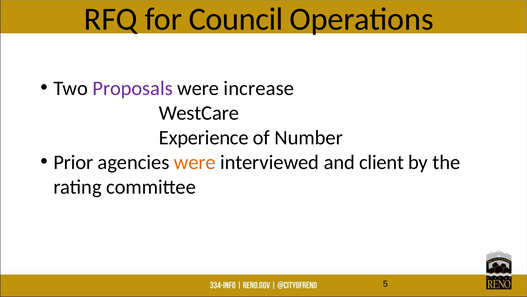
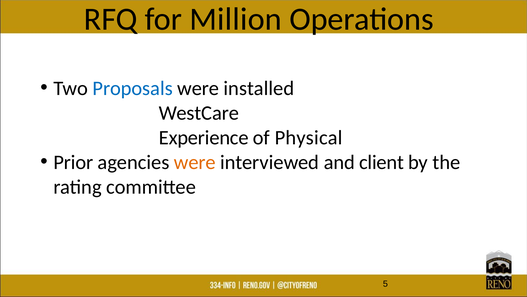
Council: Council -> Million
Proposals colour: purple -> blue
increase: increase -> installed
Number: Number -> Physical
